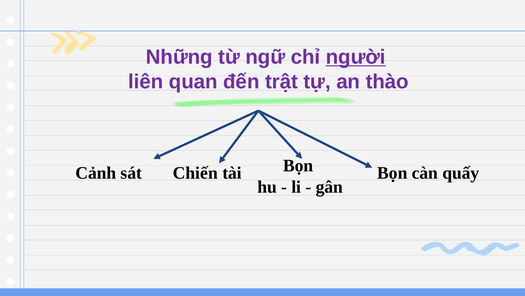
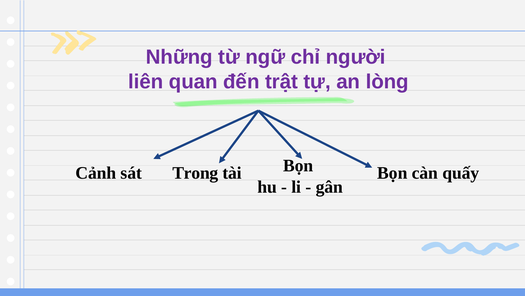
người underline: present -> none
thào: thào -> lòng
Chiến: Chiến -> Trong
